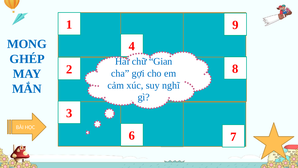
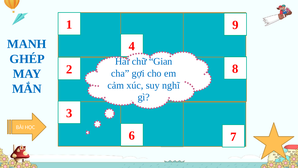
MONG: MONG -> MANH
